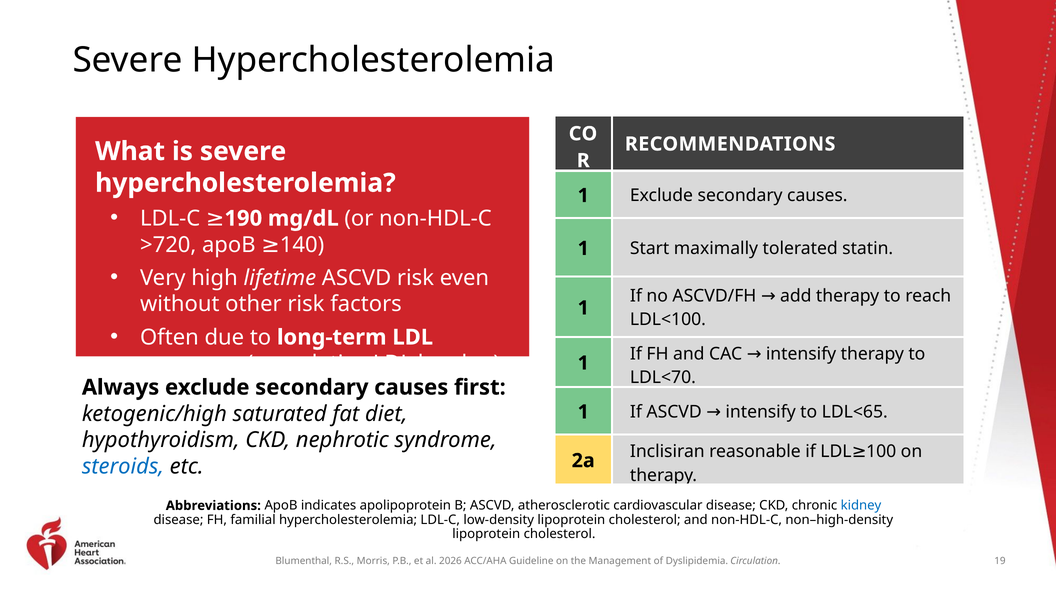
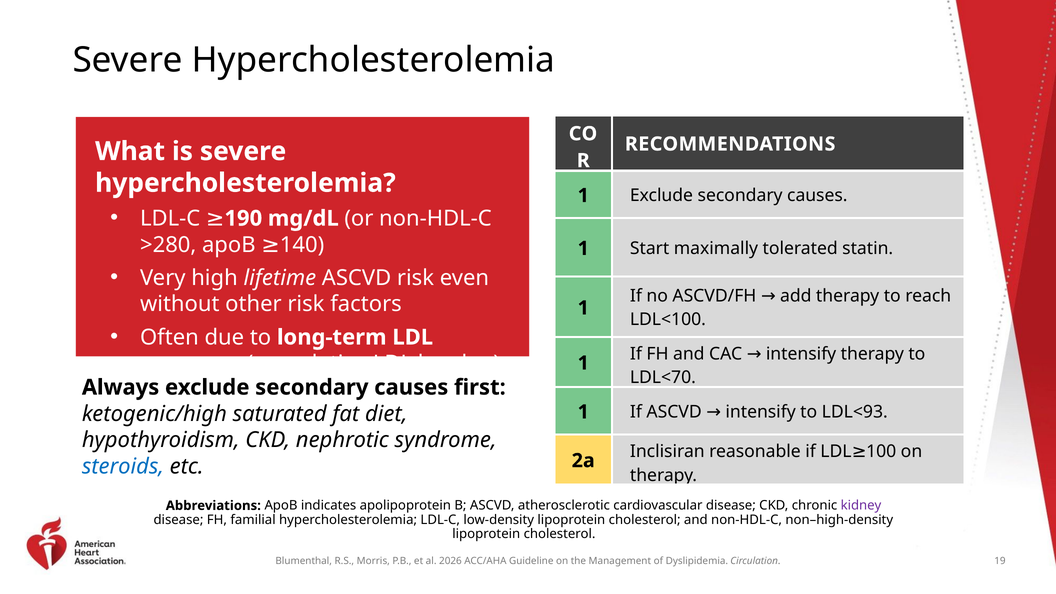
>720: >720 -> >280
LDL<65: LDL<65 -> LDL<93
kidney colour: blue -> purple
